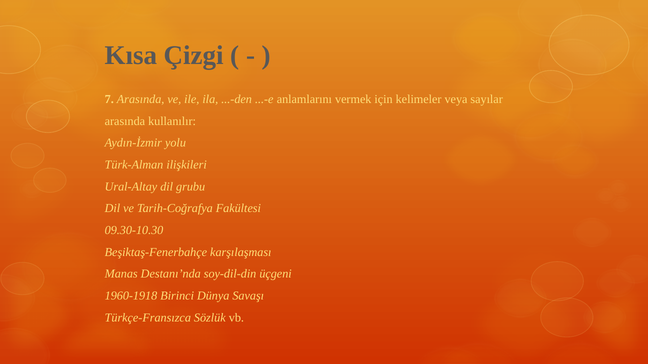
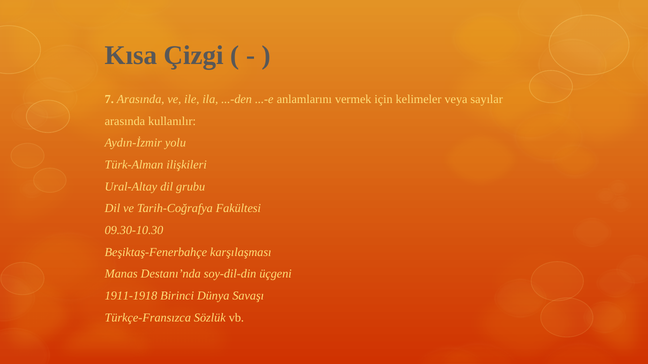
1960-1918: 1960-1918 -> 1911-1918
